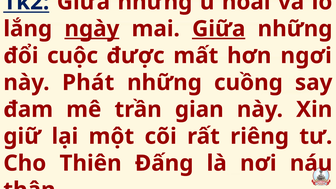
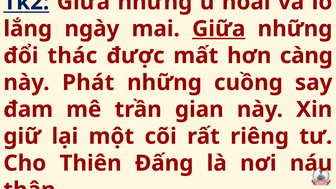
ngày underline: present -> none
cuộc: cuộc -> thác
ngơi: ngơi -> càng
